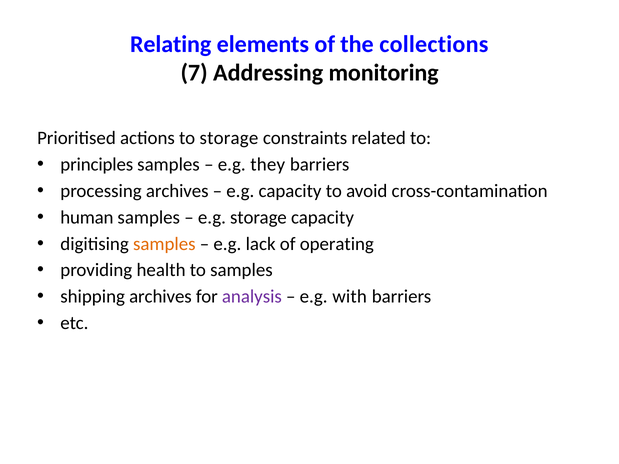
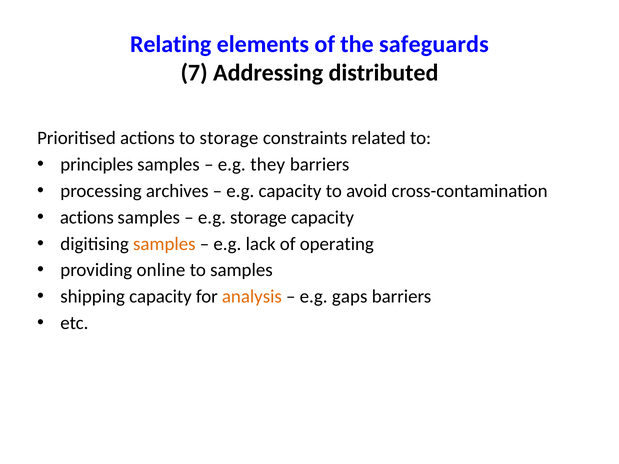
collections: collections -> safeguards
monitoring: monitoring -> distributed
human at (87, 217): human -> actions
health: health -> online
shipping archives: archives -> capacity
analysis colour: purple -> orange
with: with -> gaps
